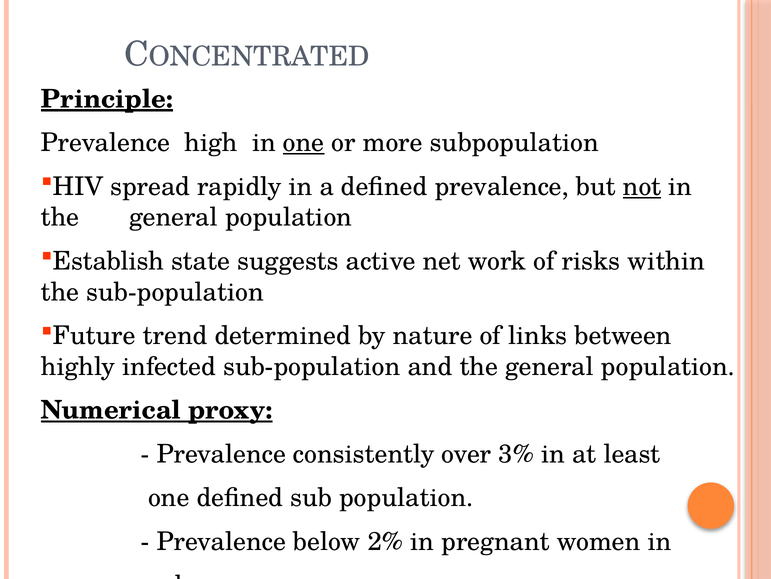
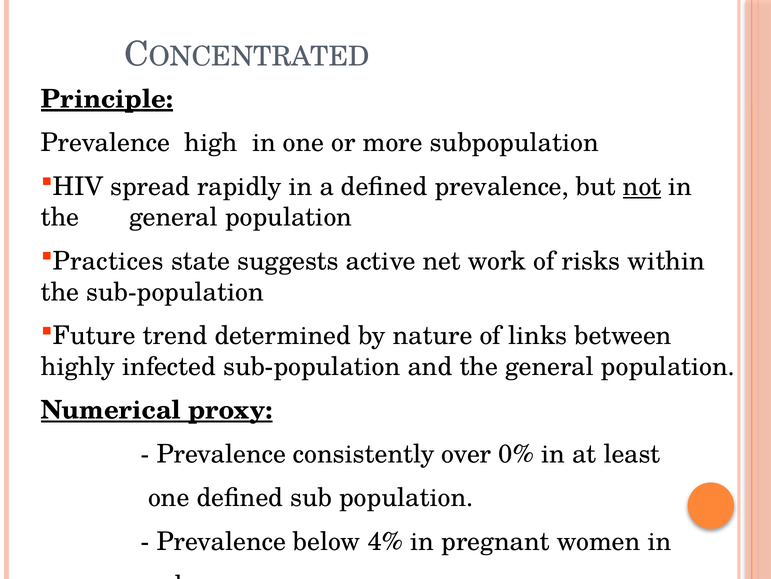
one at (304, 143) underline: present -> none
Establish: Establish -> Practices
3%: 3% -> 0%
2%: 2% -> 4%
